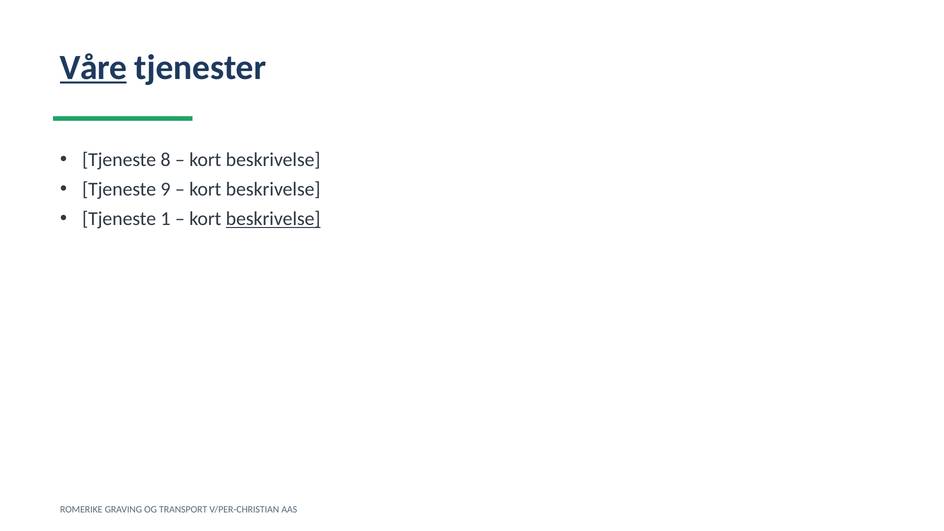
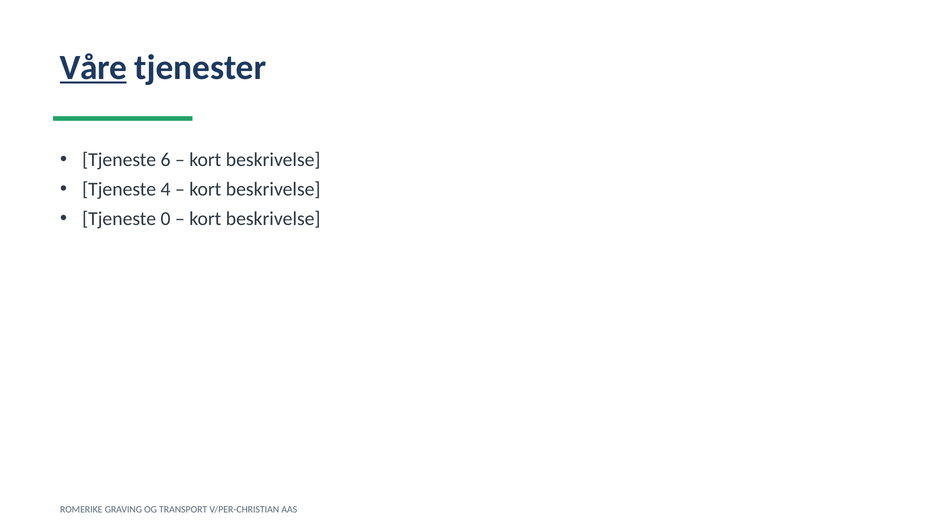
8: 8 -> 6
9: 9 -> 4
1: 1 -> 0
beskrivelse at (273, 219) underline: present -> none
